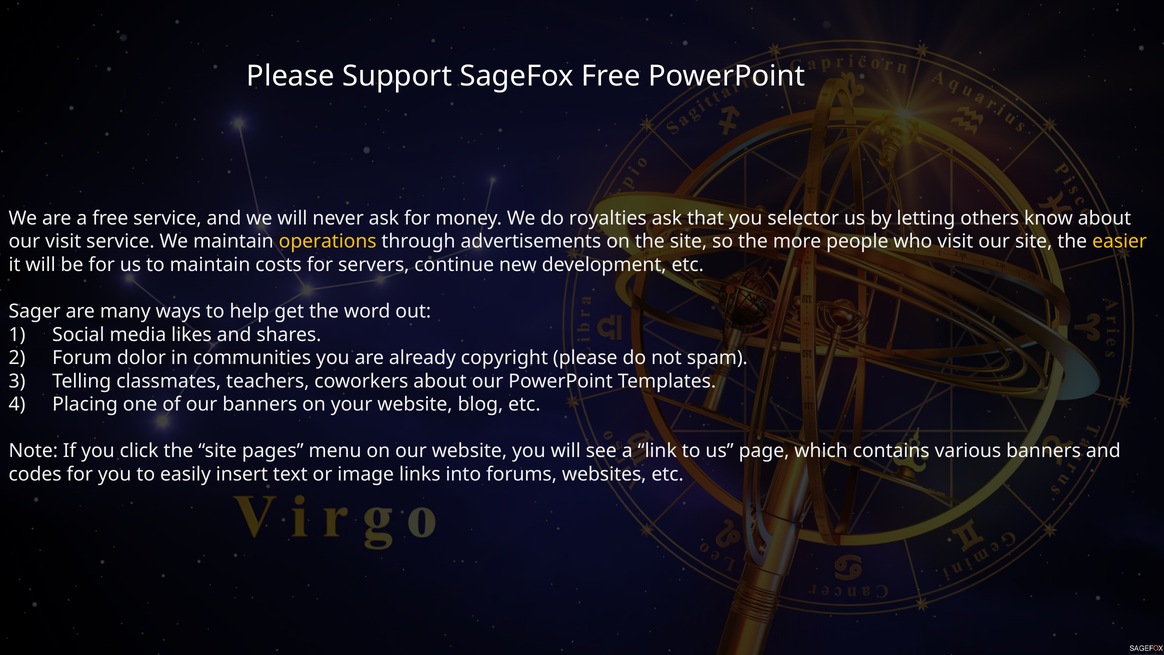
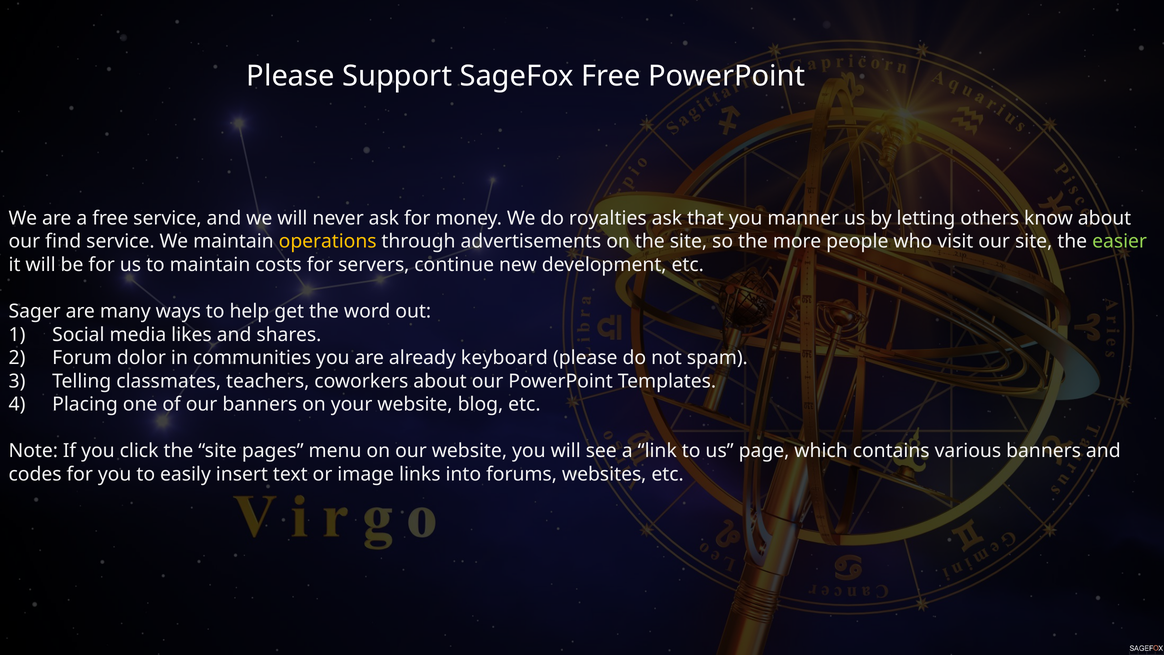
selector: selector -> manner
our visit: visit -> find
easier colour: yellow -> light green
copyright: copyright -> keyboard
